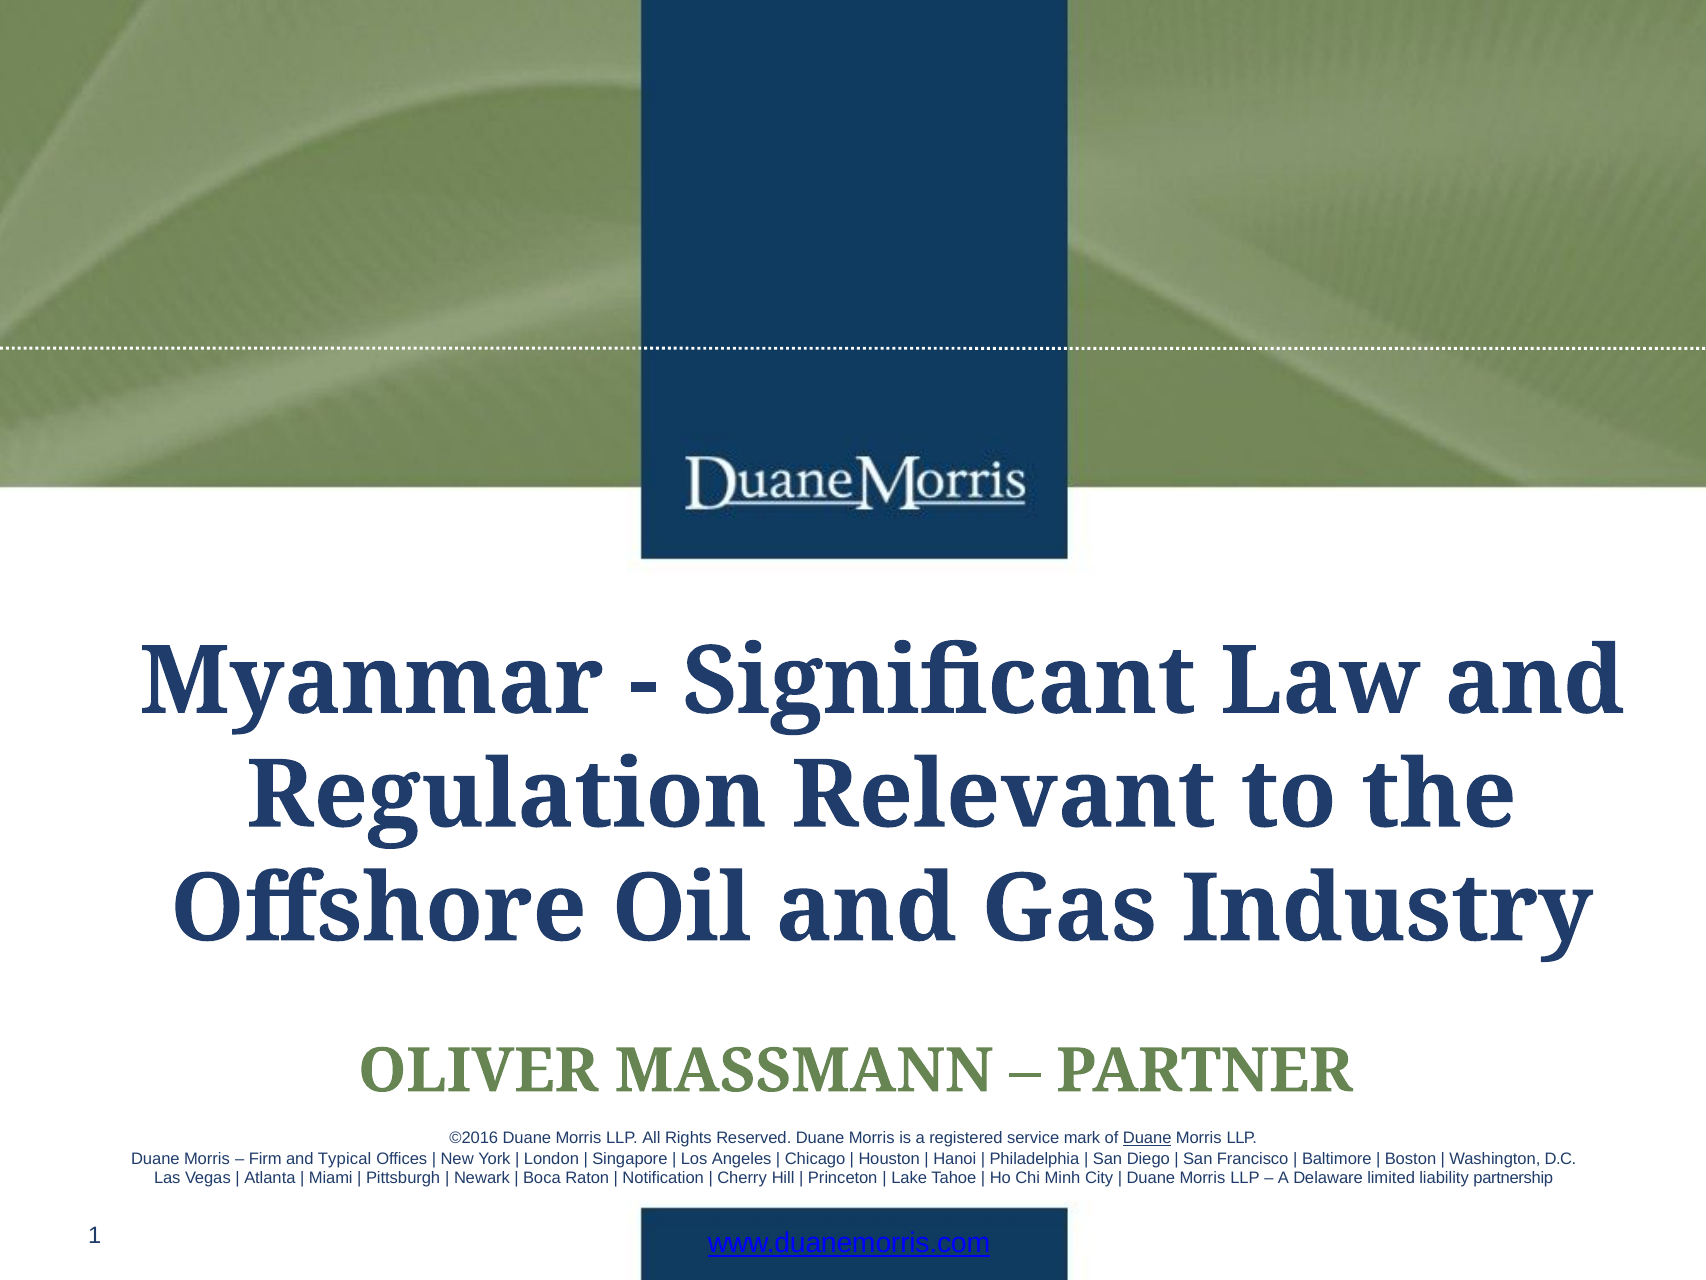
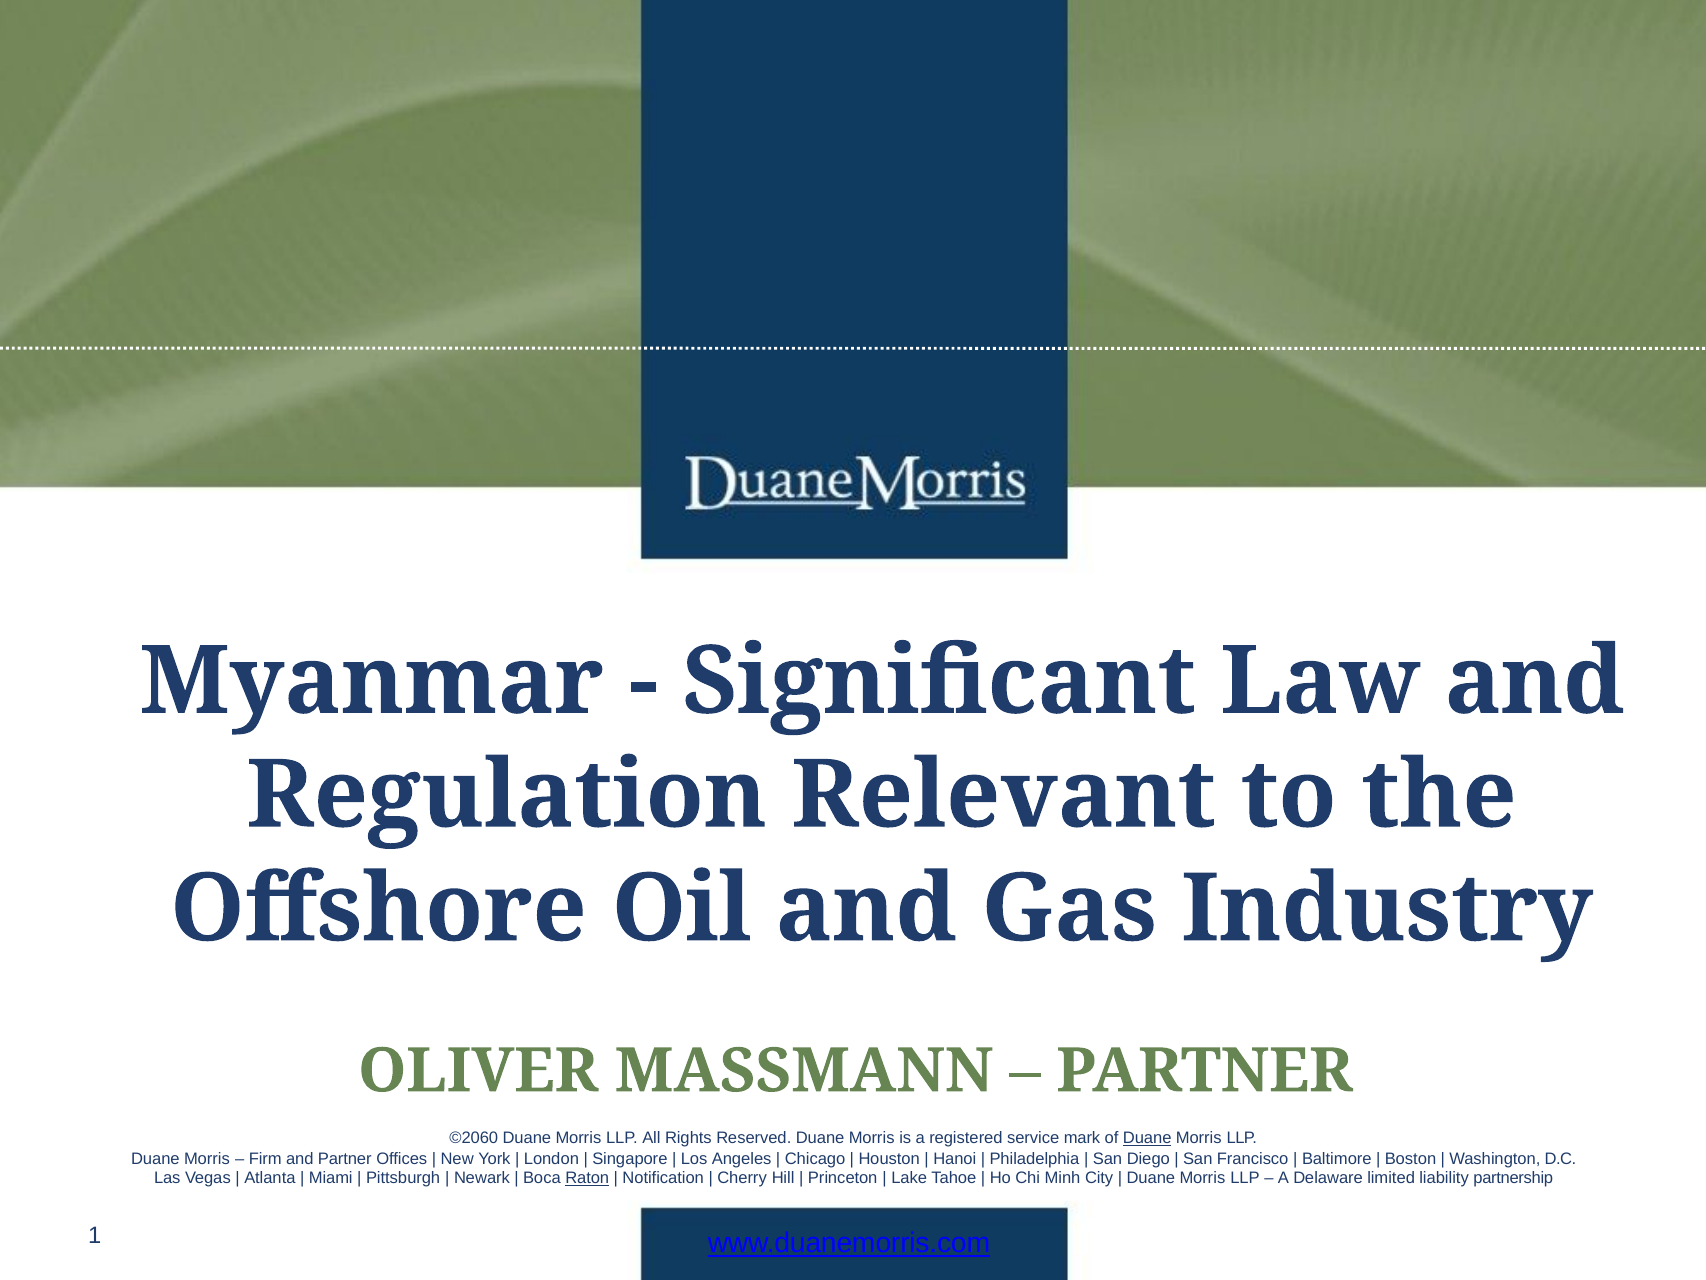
©2016: ©2016 -> ©2060
and Typical: Typical -> Partner
Raton underline: none -> present
